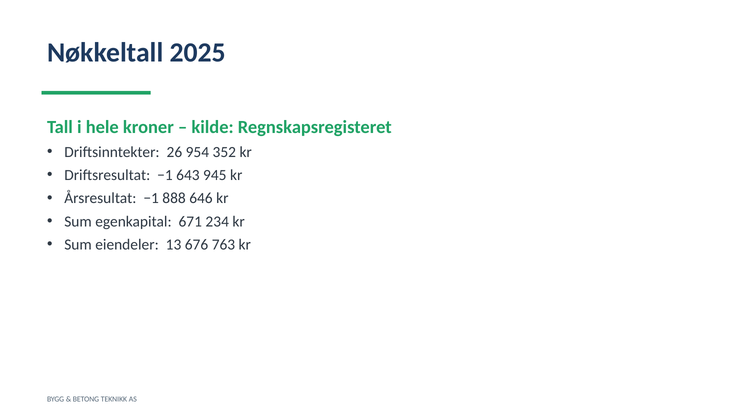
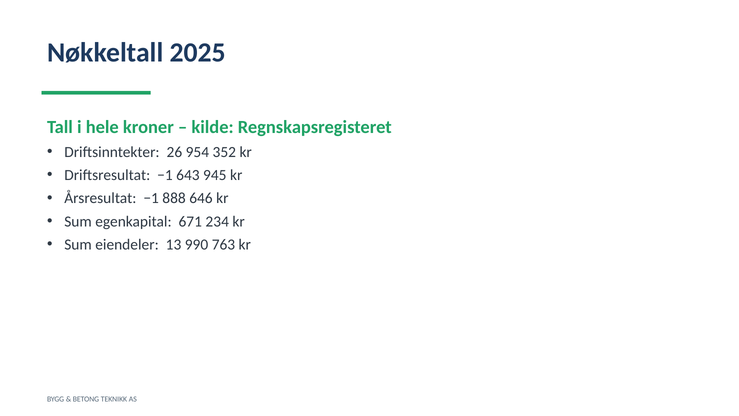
676: 676 -> 990
